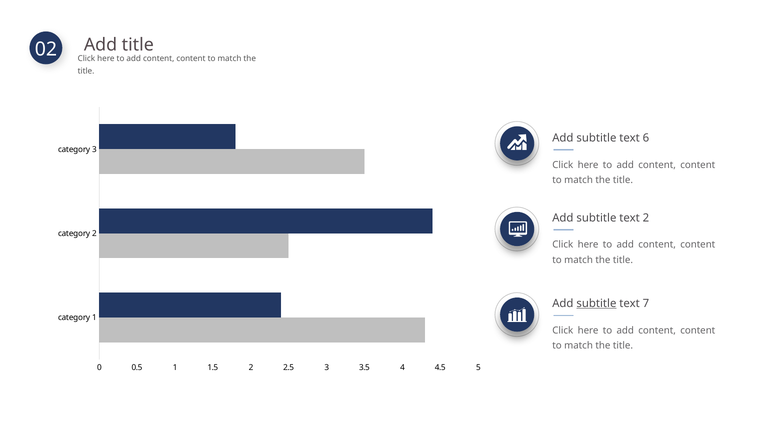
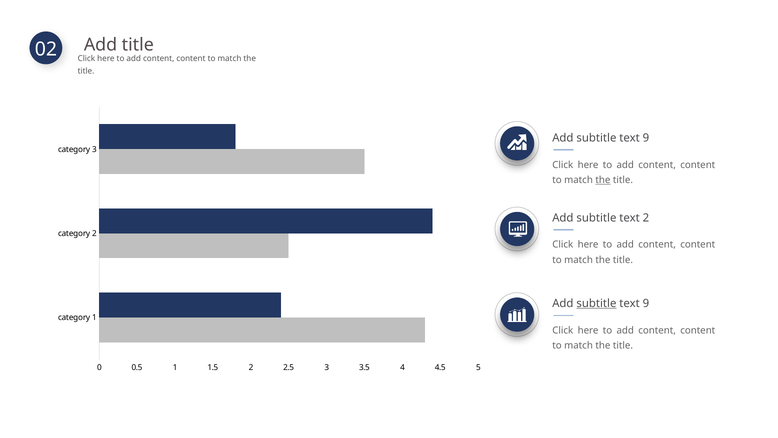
6 at (646, 138): 6 -> 9
the at (603, 180) underline: none -> present
7 at (646, 303): 7 -> 9
